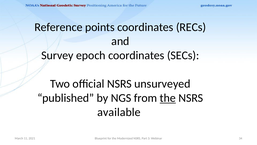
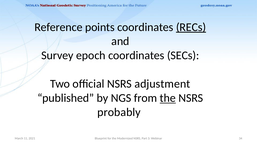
RECs underline: none -> present
unsurveyed: unsurveyed -> adjustment
available: available -> probably
